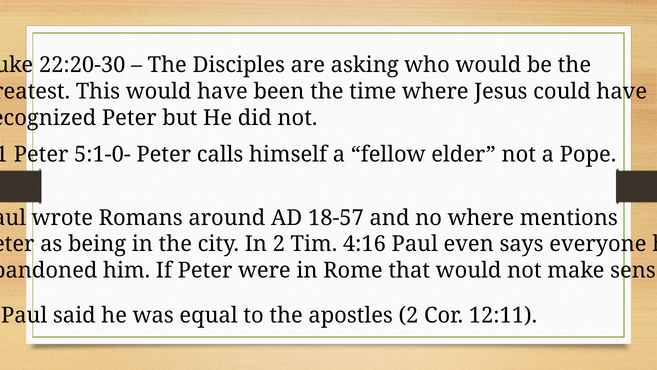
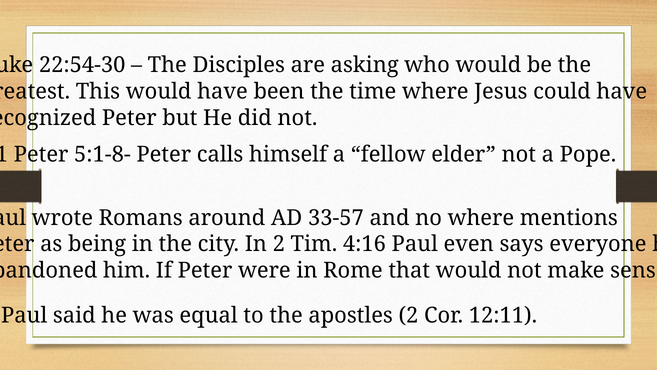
22:20-30: 22:20-30 -> 22:54-30
5:1-0-: 5:1-0- -> 5:1-8-
18-57: 18-57 -> 33-57
